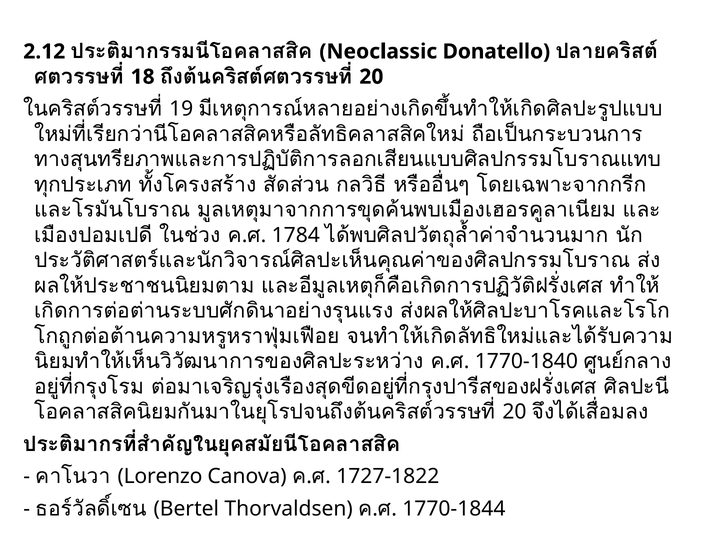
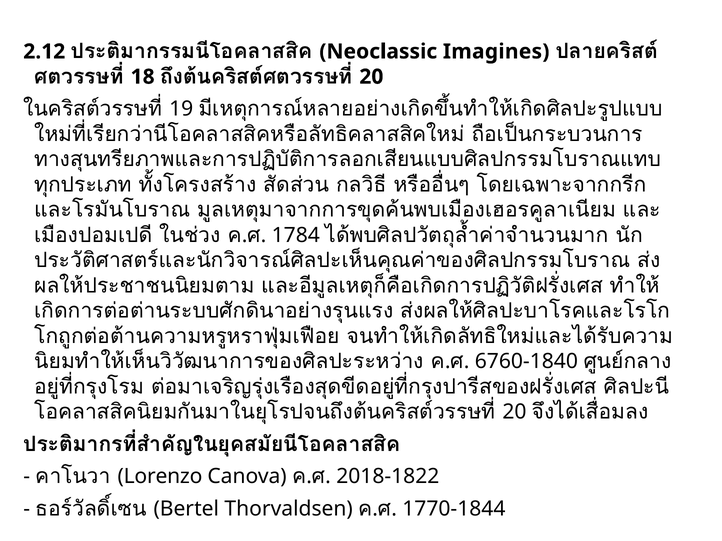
Donatello: Donatello -> Imagines
1770-1840: 1770-1840 -> 6760-1840
1727-1822: 1727-1822 -> 2018-1822
